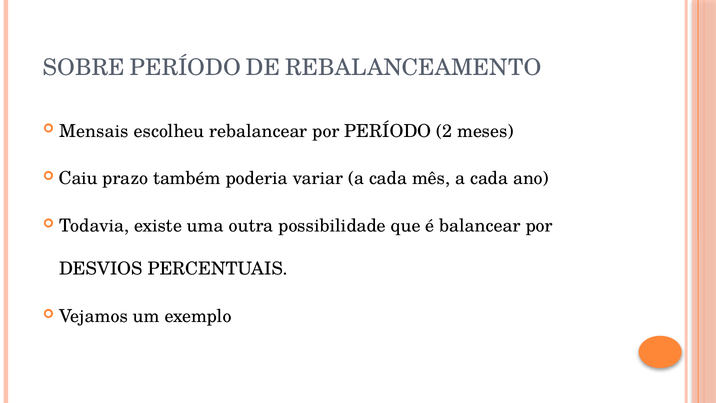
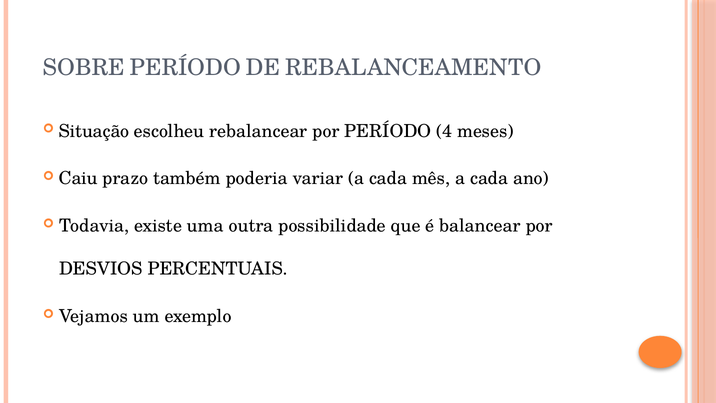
Mensais: Mensais -> Situação
2: 2 -> 4
